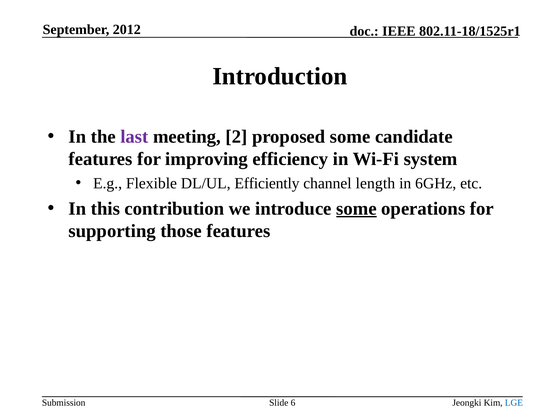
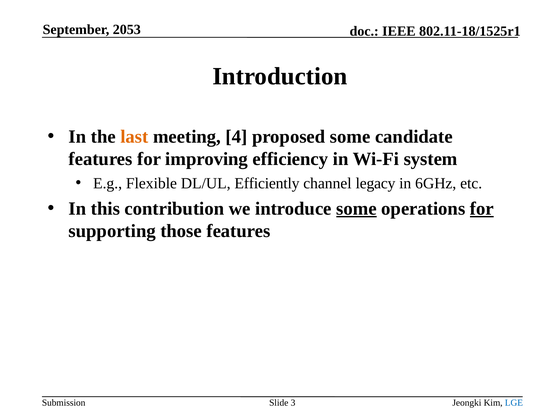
2012: 2012 -> 2053
last colour: purple -> orange
2: 2 -> 4
length: length -> legacy
for at (482, 209) underline: none -> present
6: 6 -> 3
